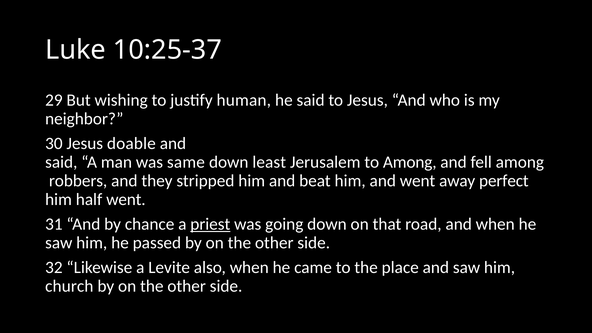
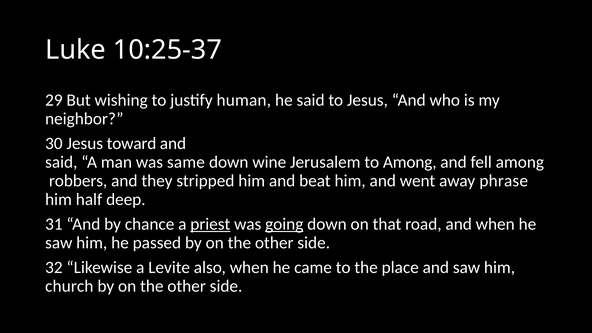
doable: doable -> toward
least: least -> wine
perfect: perfect -> phrase
half went: went -> deep
going underline: none -> present
